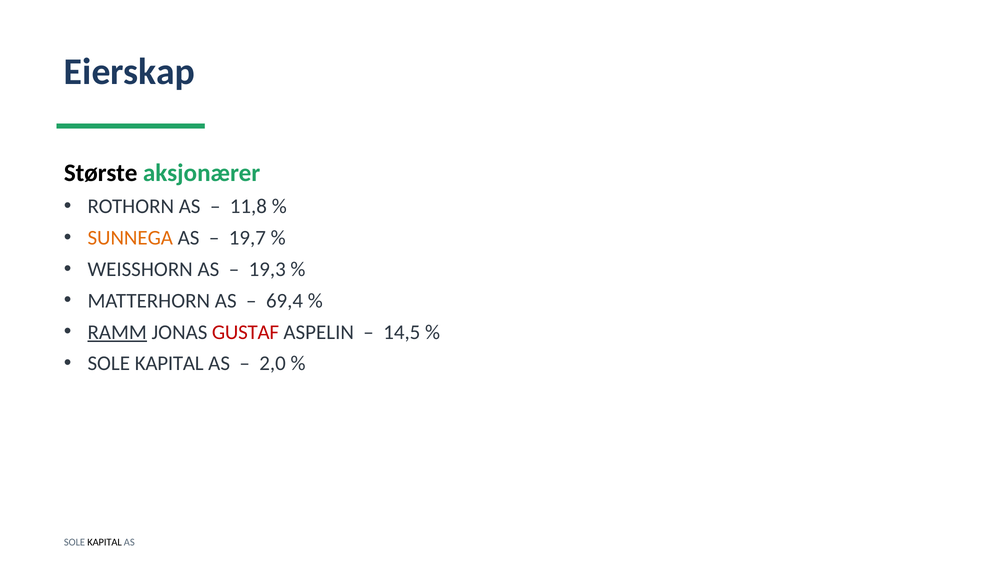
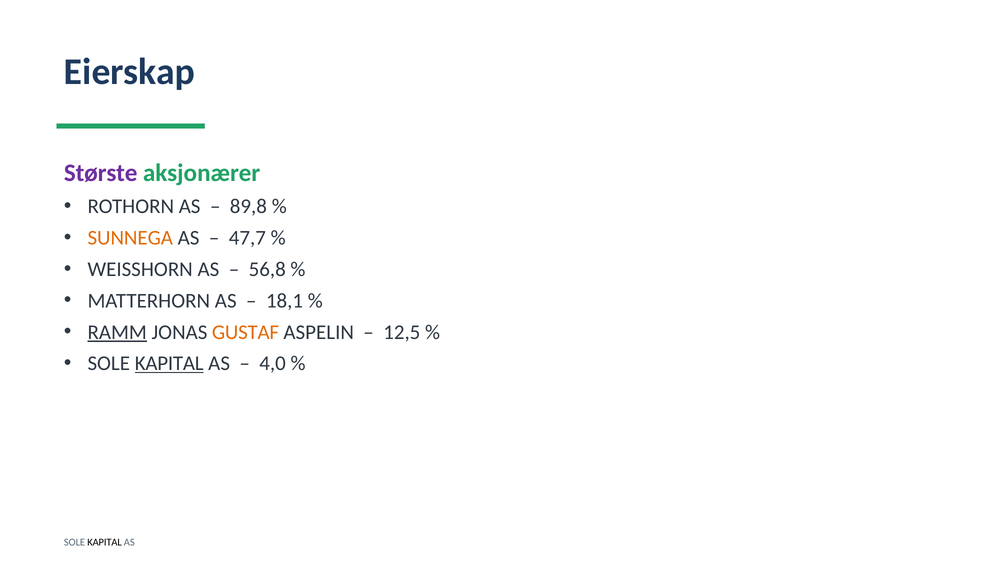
Største colour: black -> purple
11,8: 11,8 -> 89,8
19,7: 19,7 -> 47,7
19,3: 19,3 -> 56,8
69,4: 69,4 -> 18,1
GUSTAF colour: red -> orange
14,5: 14,5 -> 12,5
KAPITAL at (169, 364) underline: none -> present
2,0: 2,0 -> 4,0
